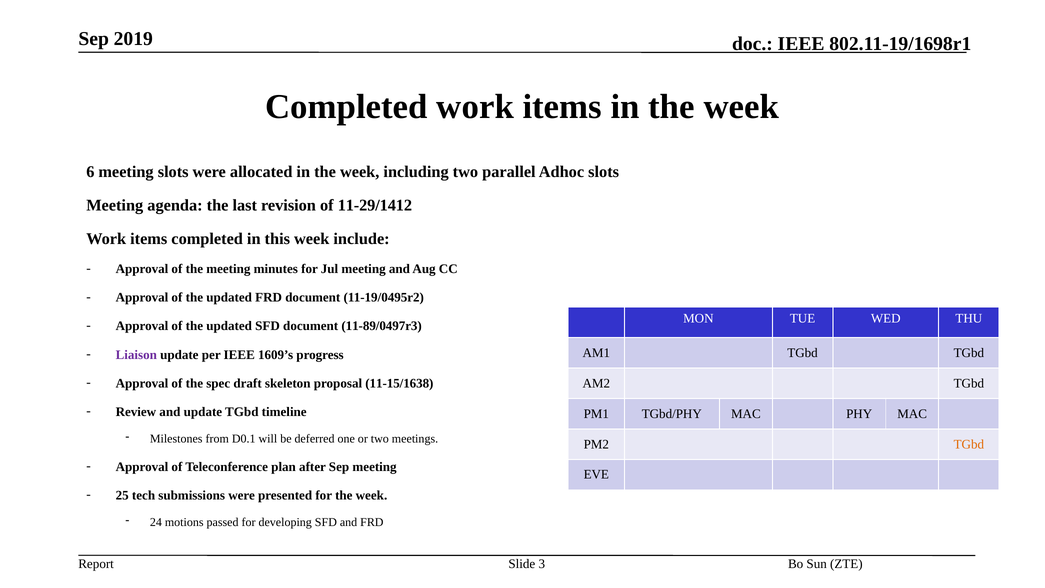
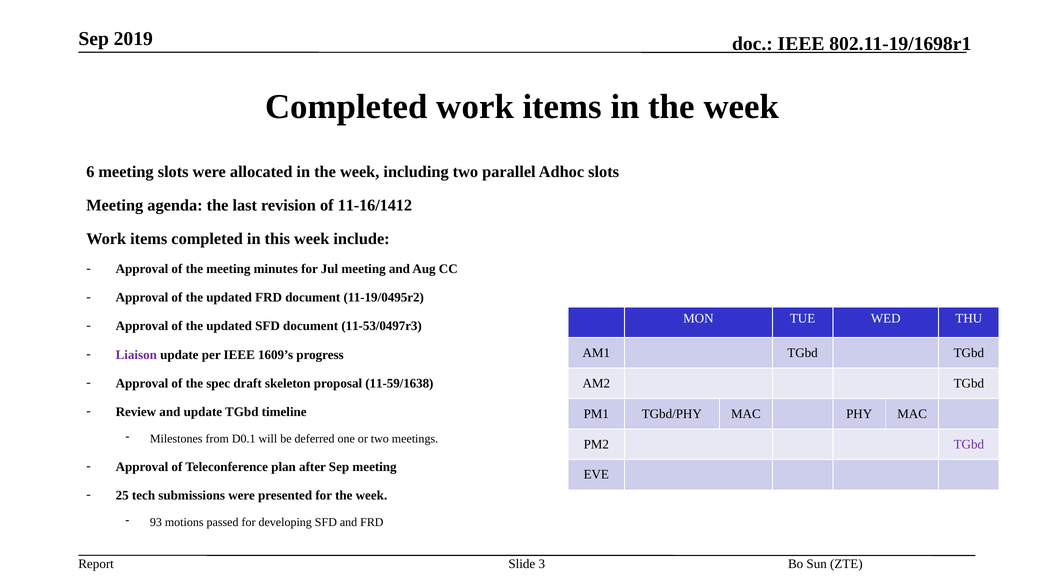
11-29/1412: 11-29/1412 -> 11-16/1412
11-89/0497r3: 11-89/0497r3 -> 11-53/0497r3
11-15/1638: 11-15/1638 -> 11-59/1638
TGbd at (969, 444) colour: orange -> purple
24: 24 -> 93
